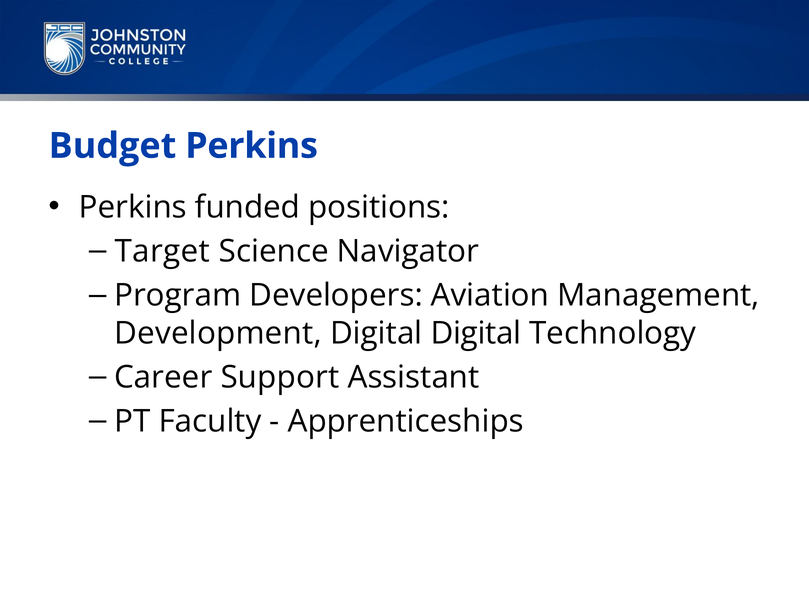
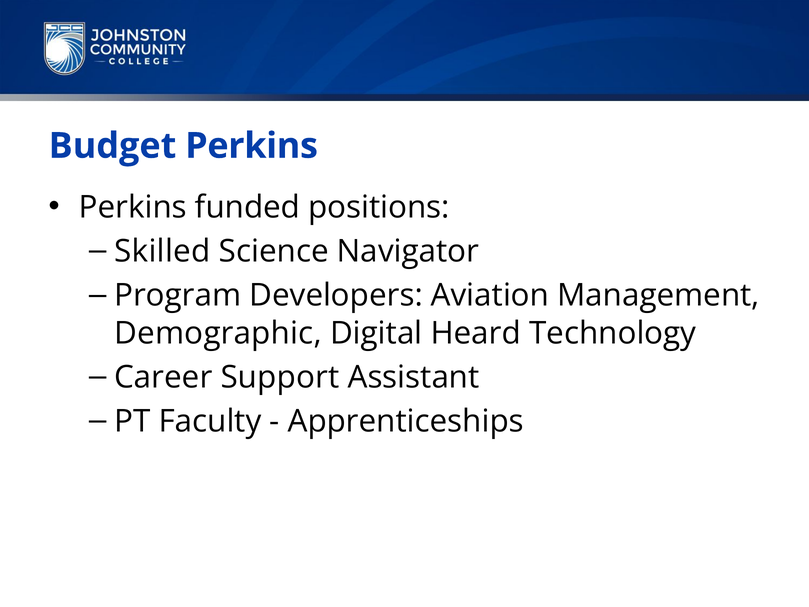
Target: Target -> Skilled
Development: Development -> Demographic
Digital Digital: Digital -> Heard
